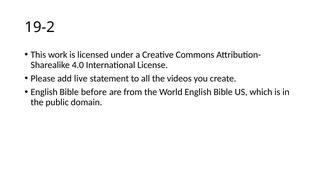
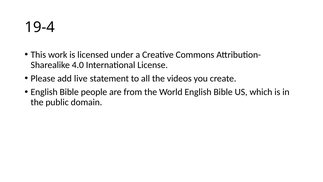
19-2: 19-2 -> 19-4
before: before -> people
